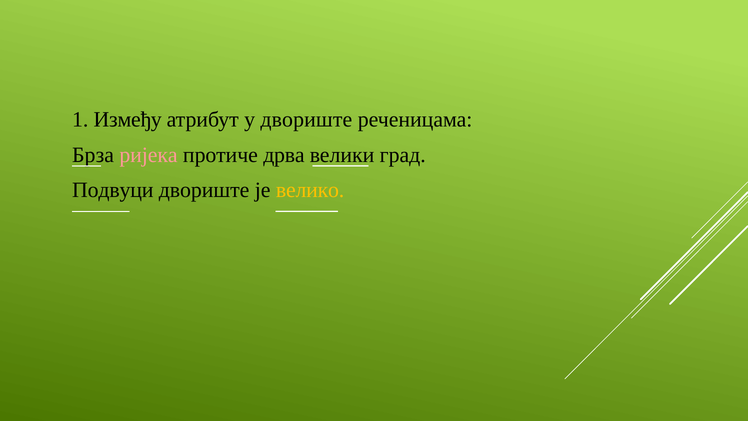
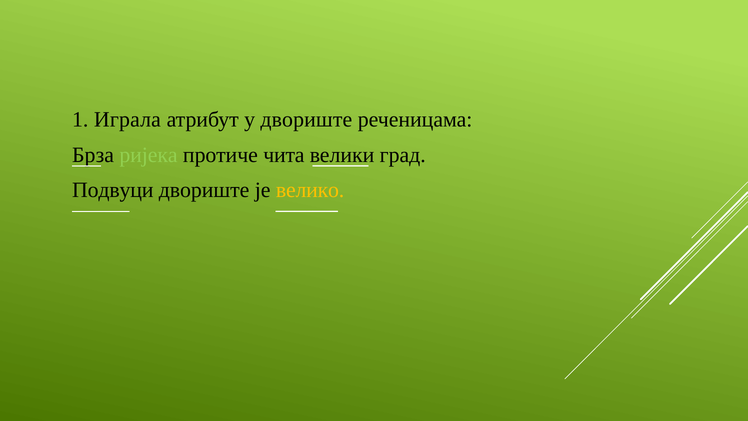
Између: Између -> Играла
ријека colour: pink -> light green
дрва: дрва -> чита
